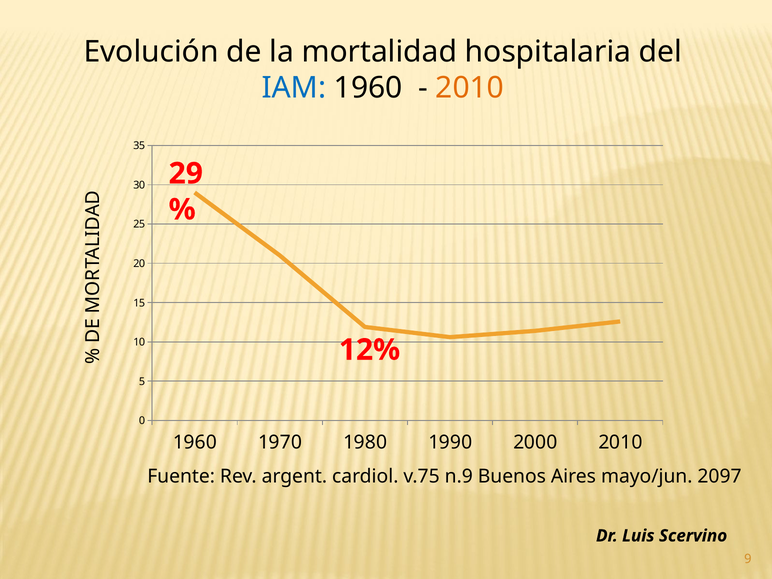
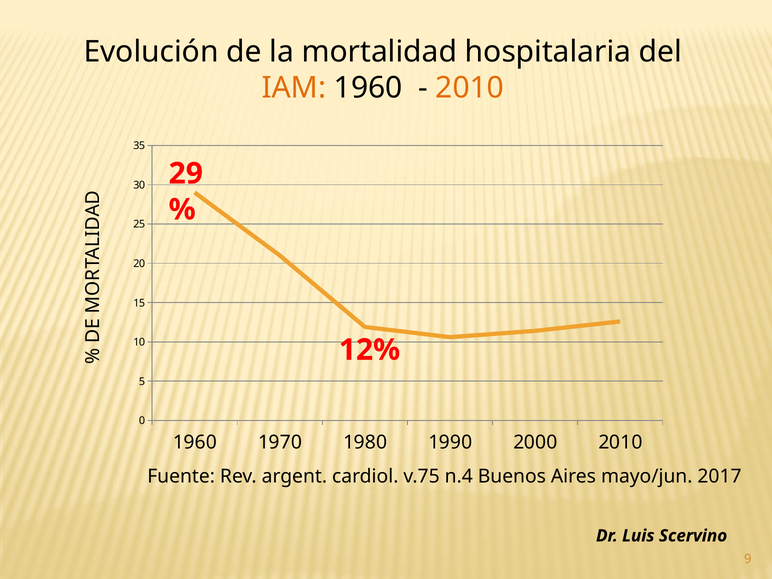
IAM colour: blue -> orange
n.9: n.9 -> n.4
2097: 2097 -> 2017
